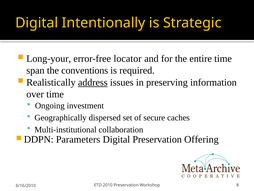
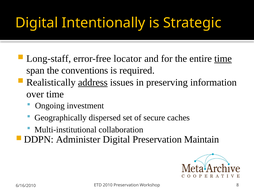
Long-your: Long-your -> Long-staff
time at (223, 58) underline: none -> present
Parameters: Parameters -> Administer
Offering: Offering -> Maintain
